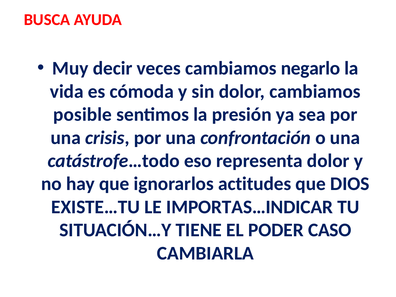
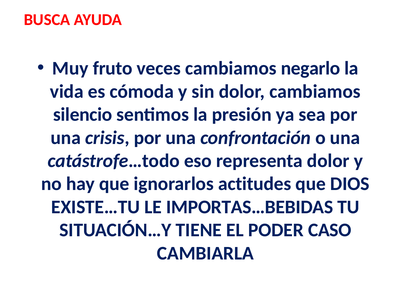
decir: decir -> fruto
posible: posible -> silencio
IMPORTAS…INDICAR: IMPORTAS…INDICAR -> IMPORTAS…BEBIDAS
